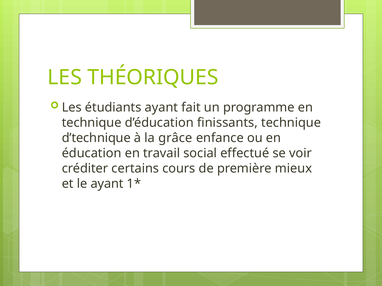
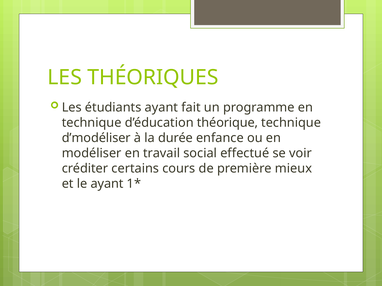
finissants: finissants -> théorique
d’technique: d’technique -> d’modéliser
grâce: grâce -> durée
éducation: éducation -> modéliser
